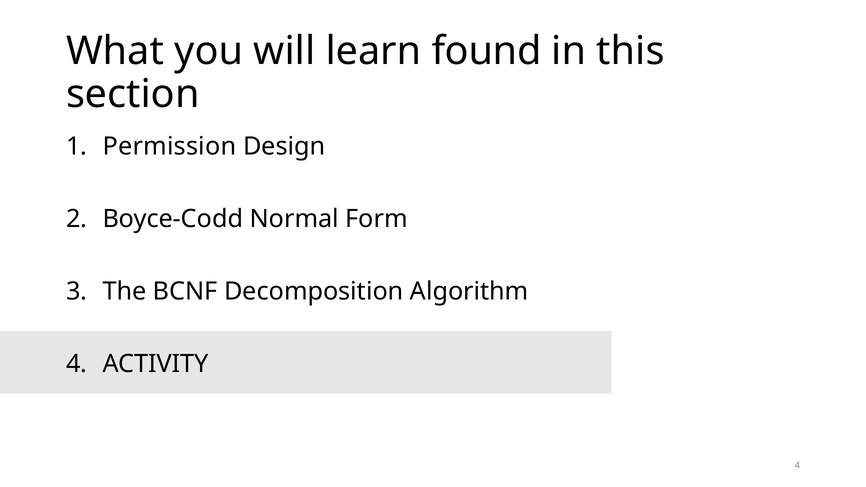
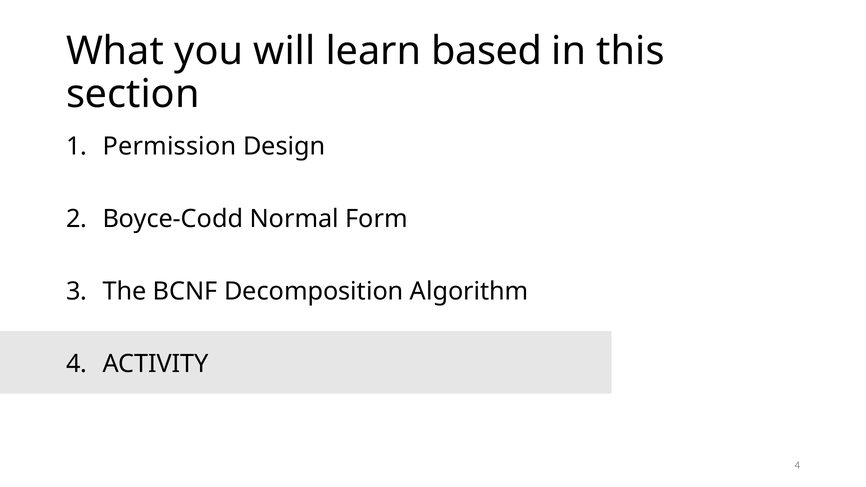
found: found -> based
